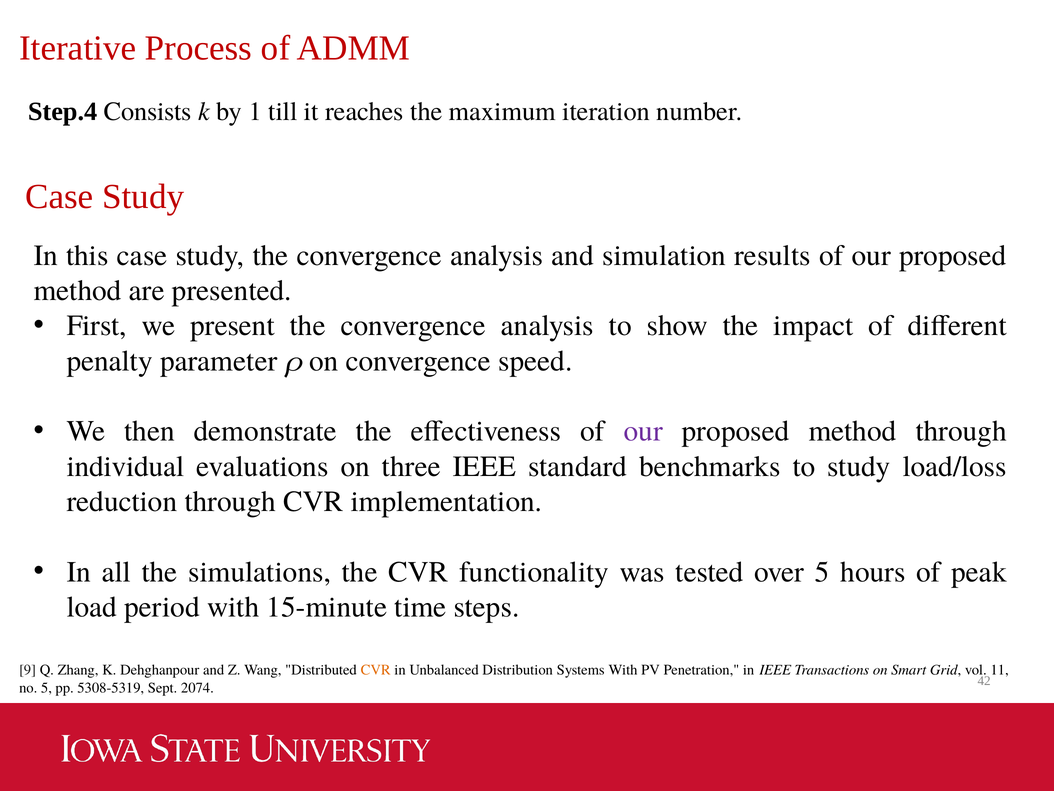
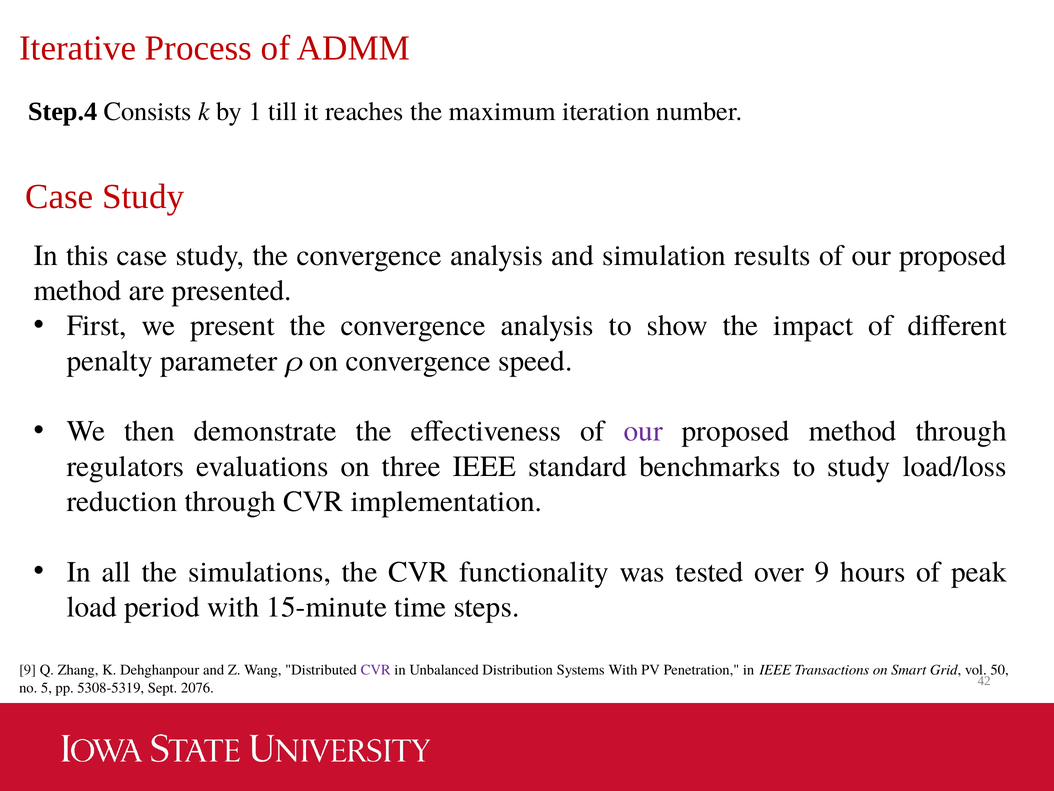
individual: individual -> regulators
over 5: 5 -> 9
CVR at (376, 670) colour: orange -> purple
11: 11 -> 50
2074: 2074 -> 2076
